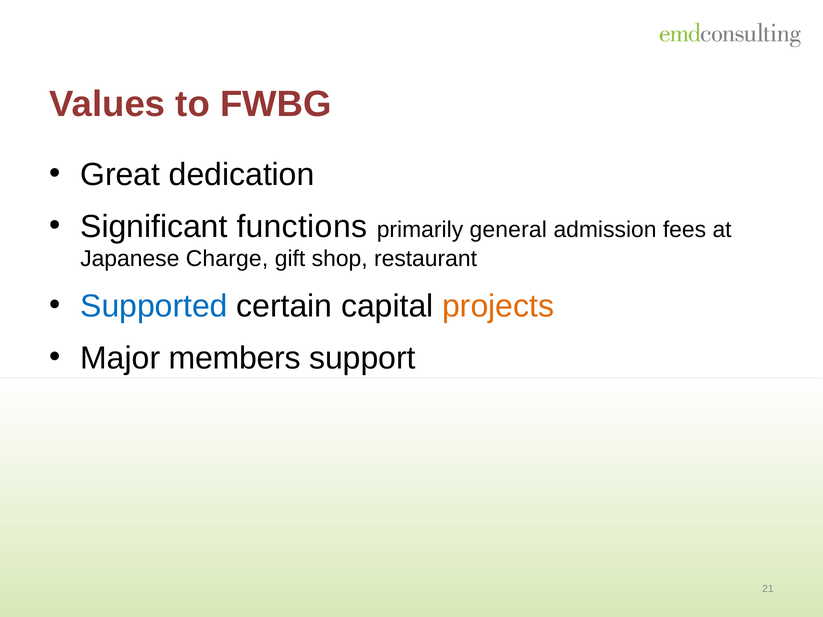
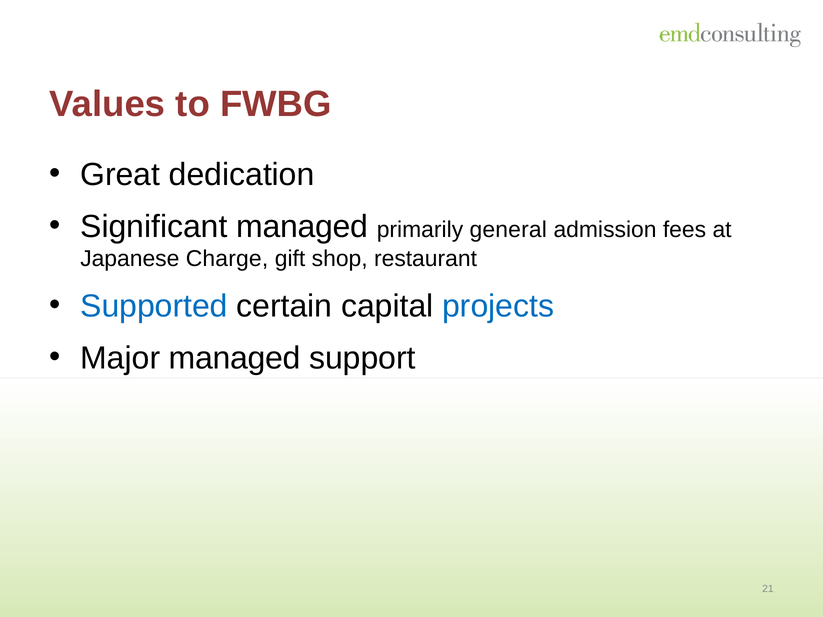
Significant functions: functions -> managed
projects colour: orange -> blue
Major members: members -> managed
